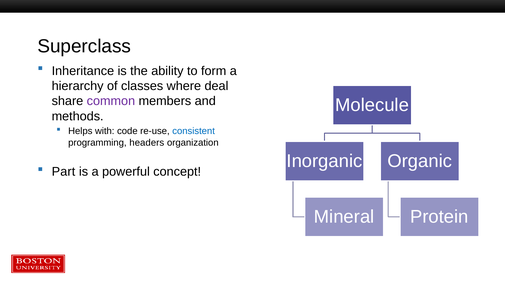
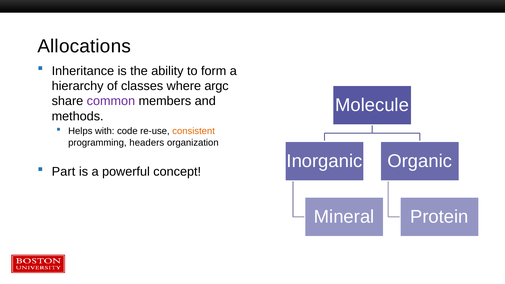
Superclass: Superclass -> Allocations
deal: deal -> argc
consistent colour: blue -> orange
